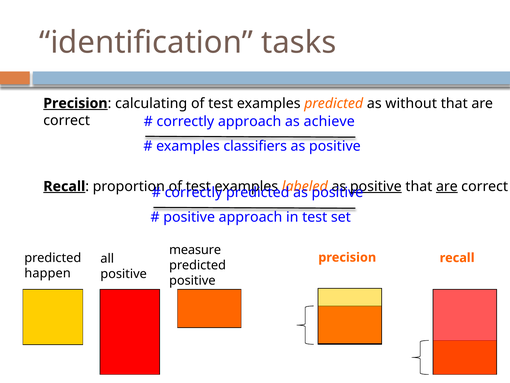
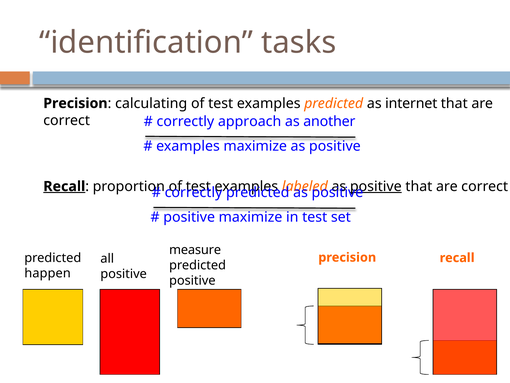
Precision at (75, 103) underline: present -> none
without: without -> internet
achieve: achieve -> another
examples classifiers: classifiers -> maximize
are at (447, 186) underline: present -> none
positive approach: approach -> maximize
